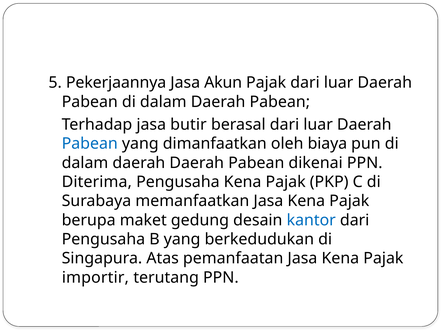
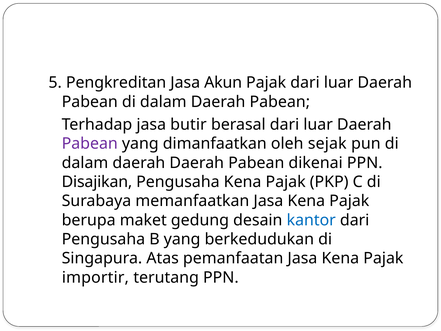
Pekerjaannya: Pekerjaannya -> Pengkreditan
Pabean at (90, 144) colour: blue -> purple
biaya: biaya -> sejak
Diterima: Diterima -> Disajikan
